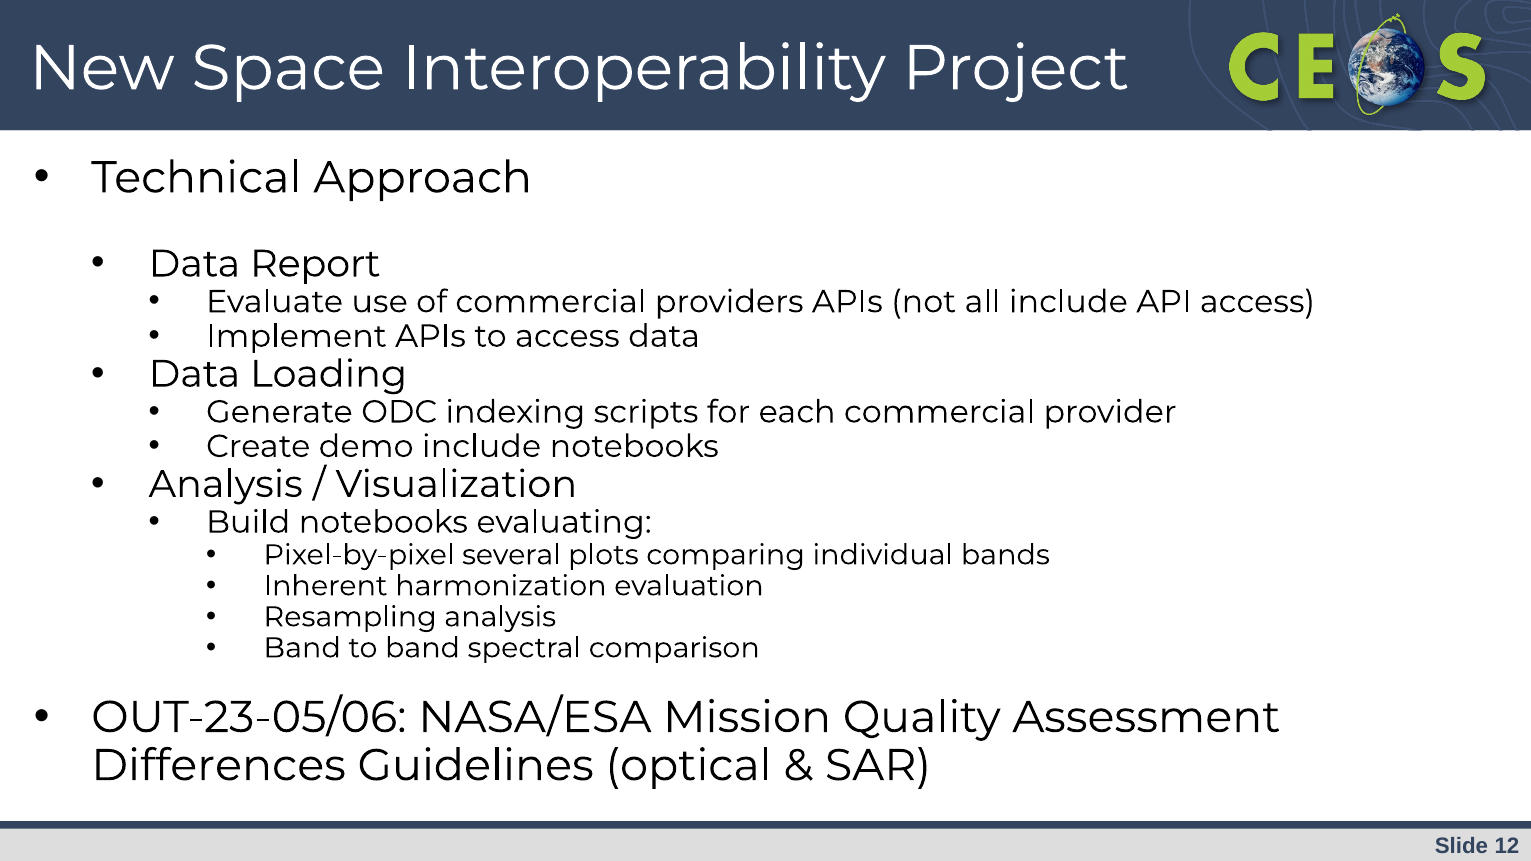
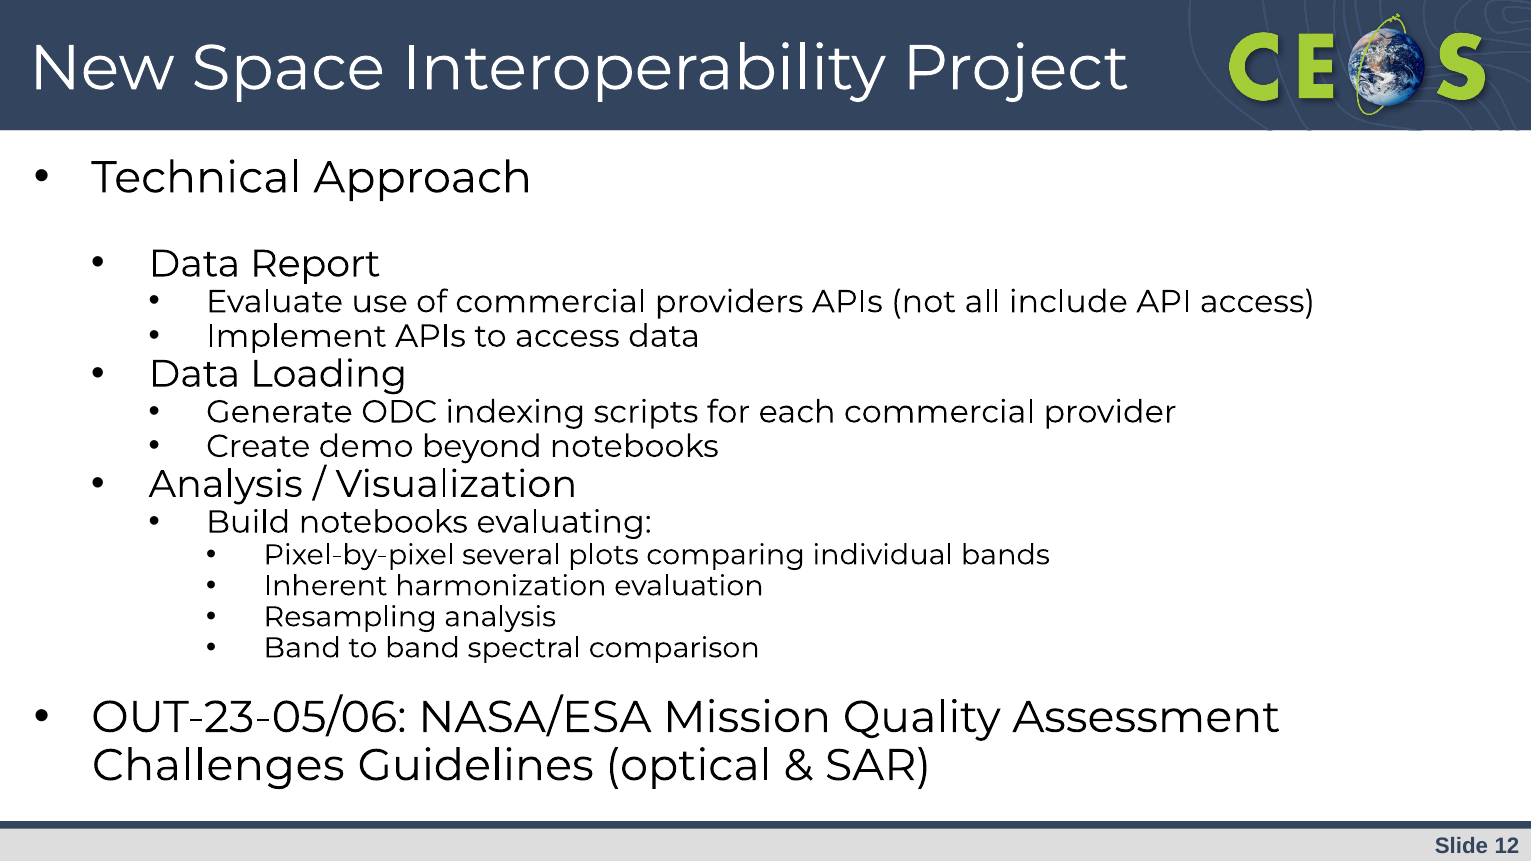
demo include: include -> beyond
Differences: Differences -> Challenges
